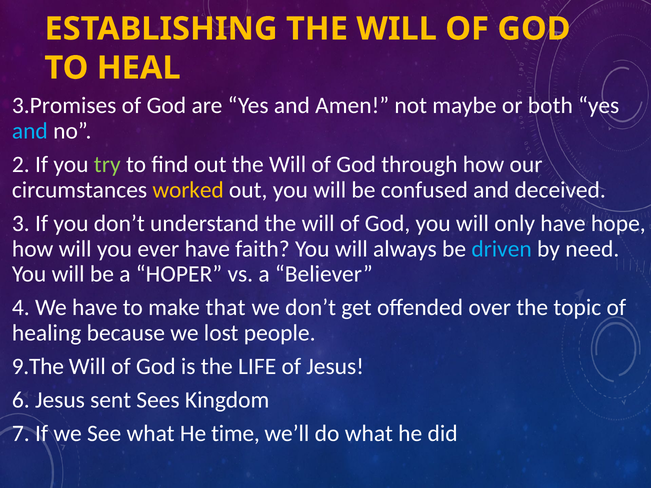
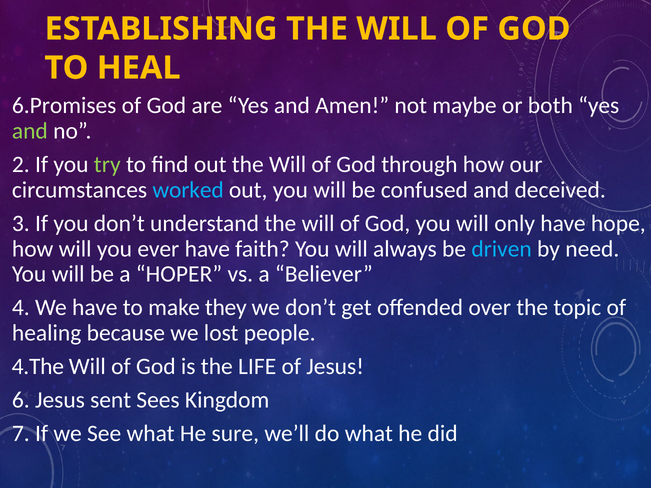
3.Promises: 3.Promises -> 6.Promises
and at (30, 131) colour: light blue -> light green
worked colour: yellow -> light blue
that: that -> they
9.The: 9.The -> 4.The
time: time -> sure
